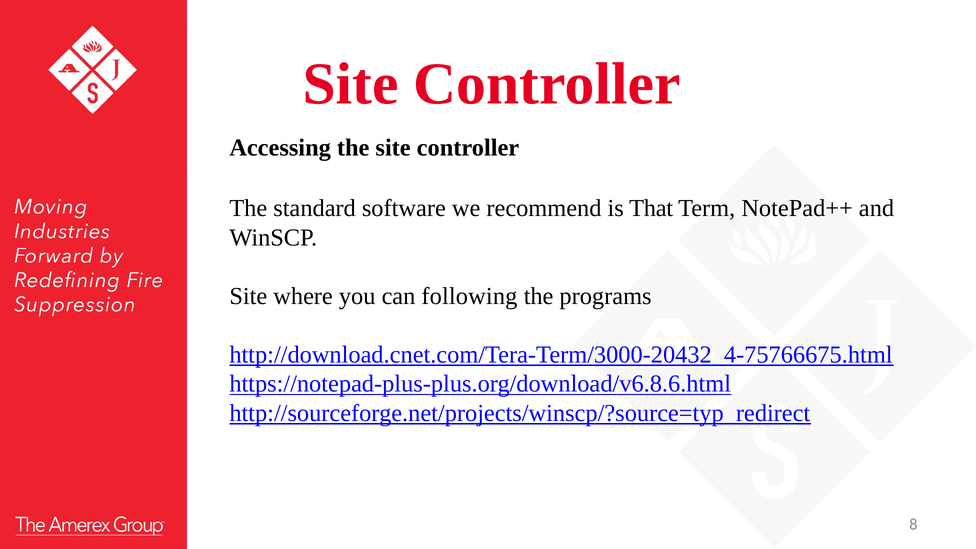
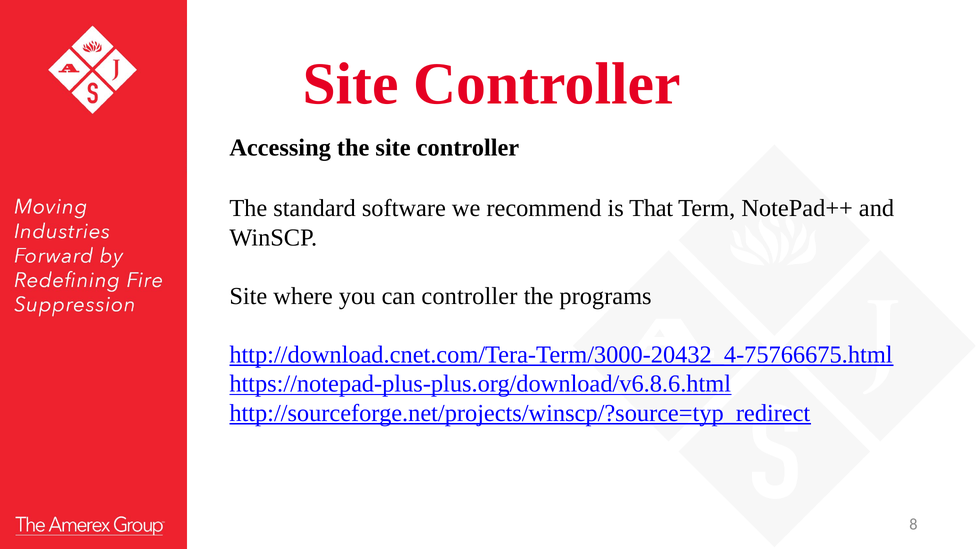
can following: following -> controller
